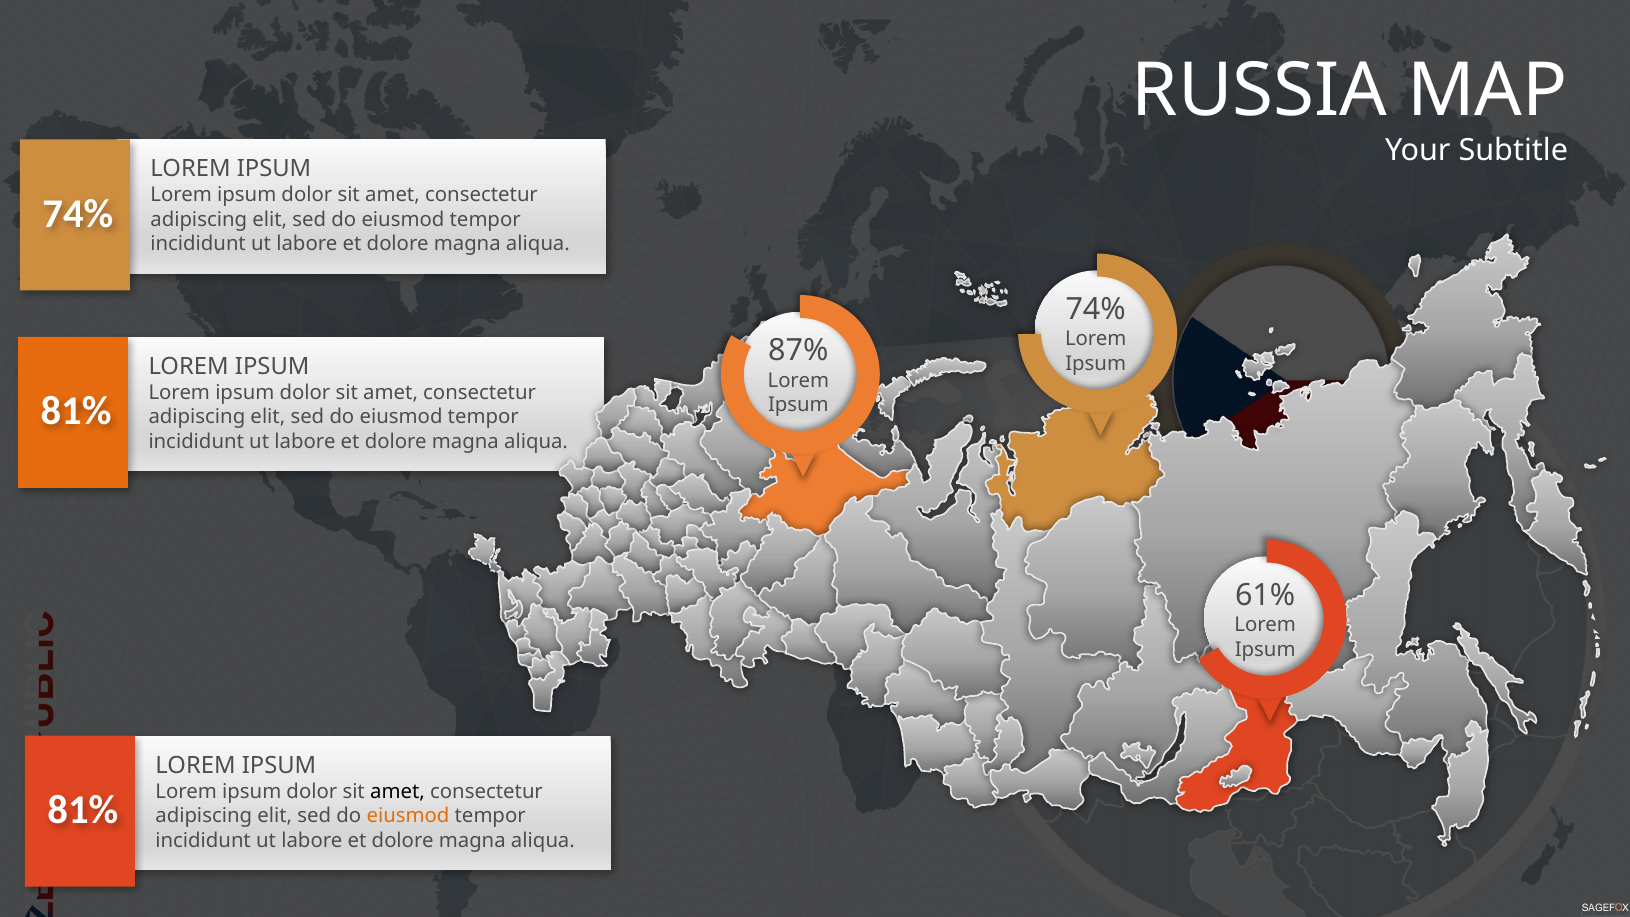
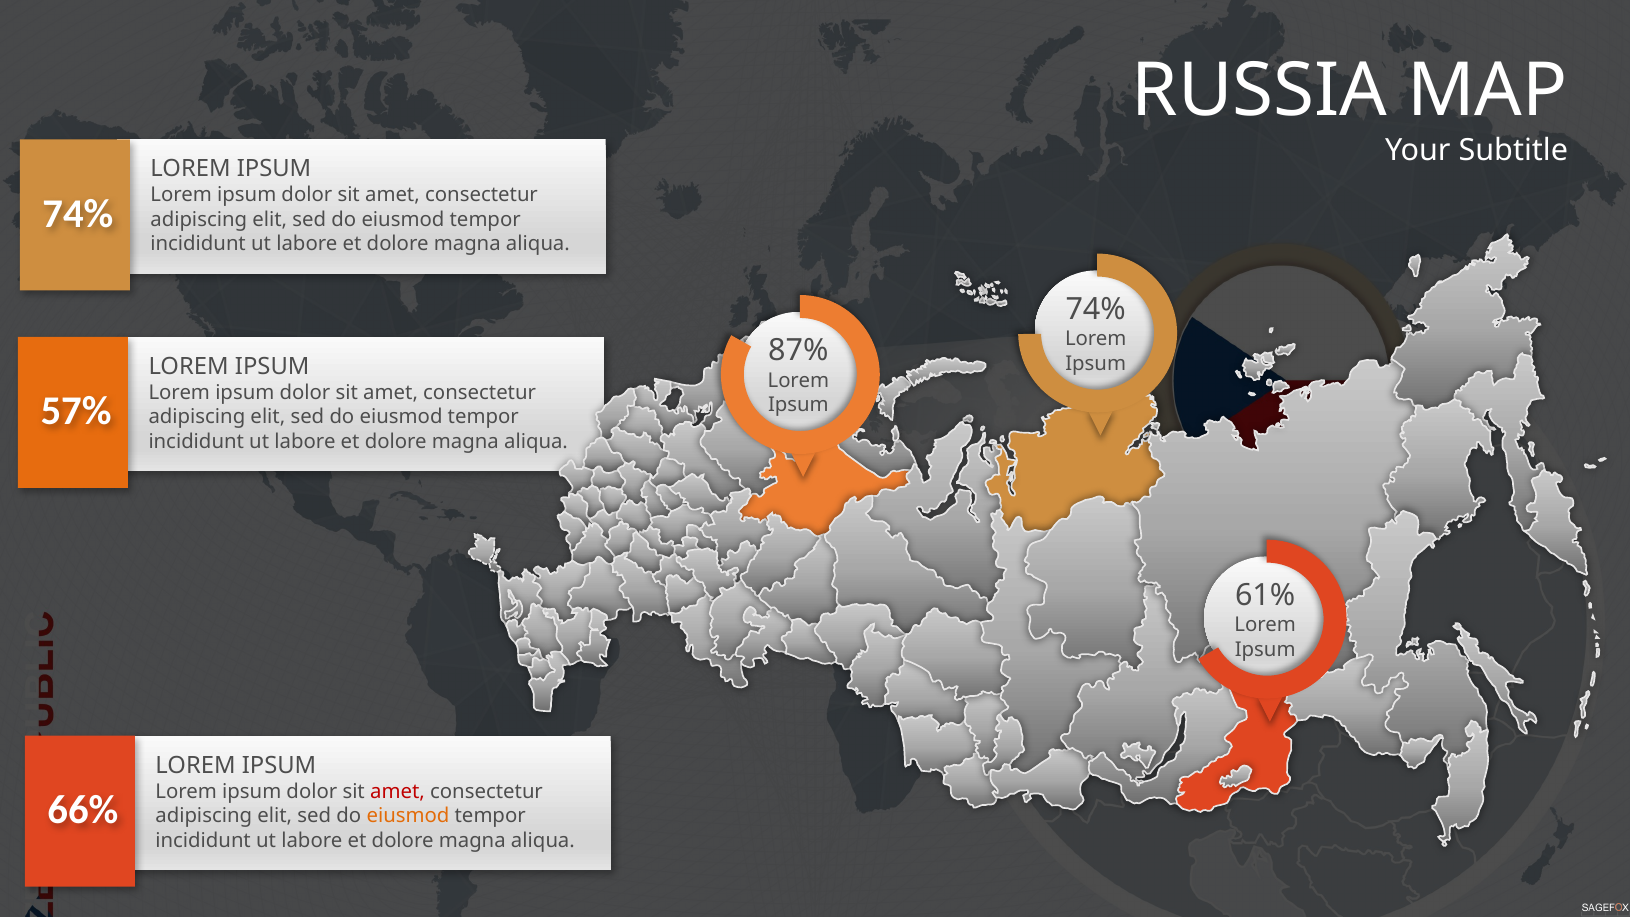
81% at (76, 411): 81% -> 57%
amet at (397, 791) colour: black -> red
81% at (83, 810): 81% -> 66%
